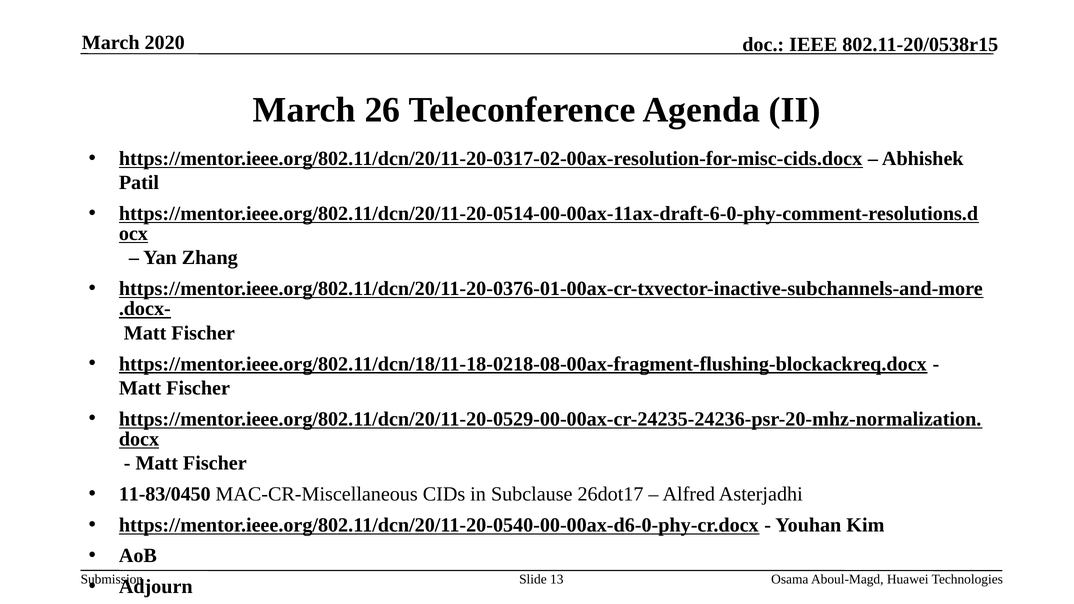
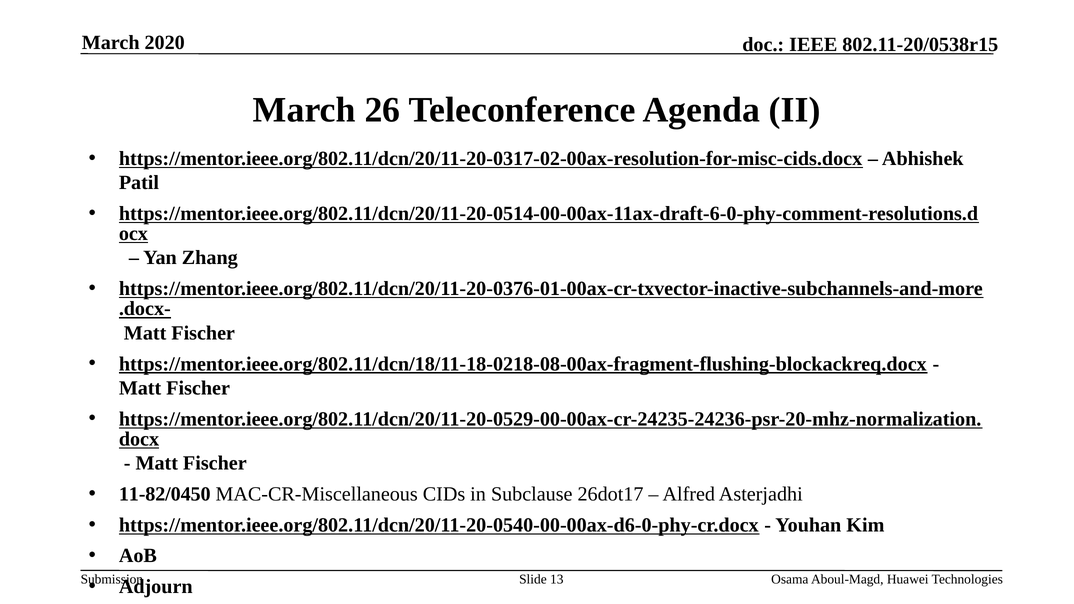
11-83/0450: 11-83/0450 -> 11-82/0450
